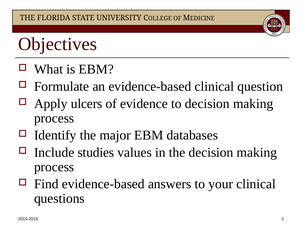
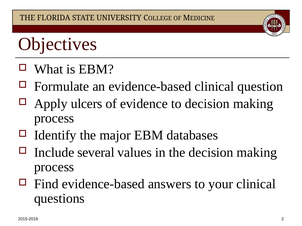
studies: studies -> several
